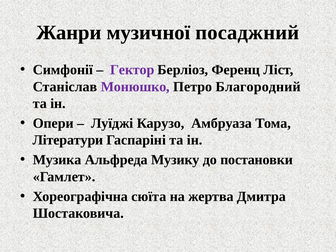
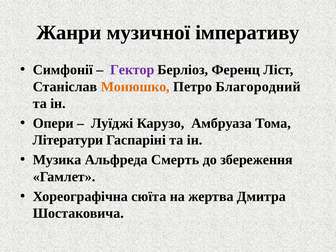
посаджний: посаджний -> імперативу
Монюшко colour: purple -> orange
Музику: Музику -> Смерть
постановки: постановки -> збереження
